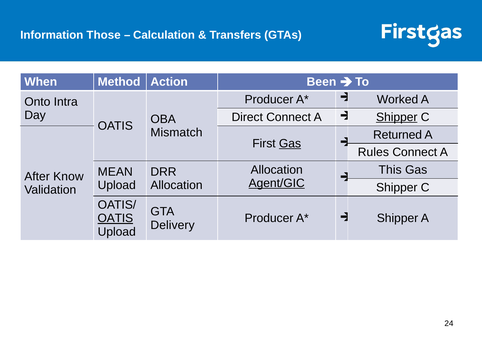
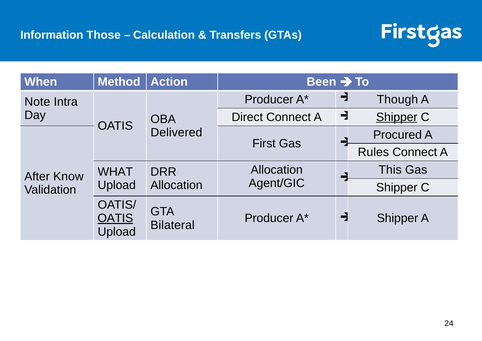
Worked: Worked -> Though
Onto: Onto -> Note
Mismatch: Mismatch -> Delivered
Returned: Returned -> Procured
Gas at (290, 143) underline: present -> none
MEAN: MEAN -> WHAT
Agent/GIC underline: present -> none
Delivery: Delivery -> Bilateral
